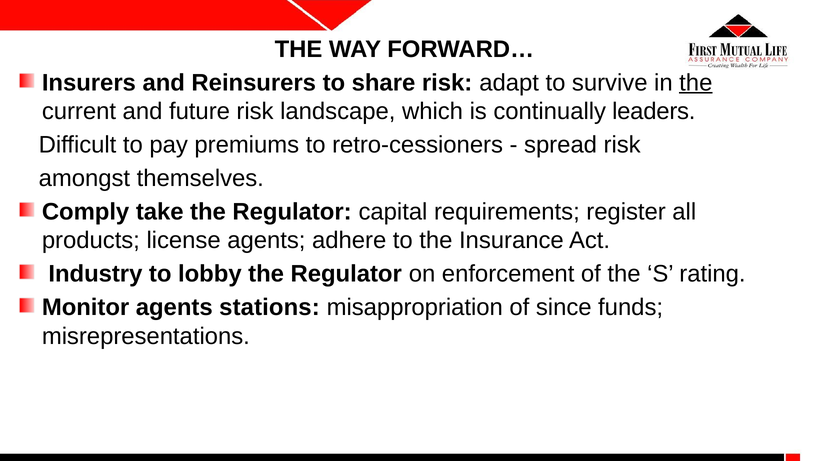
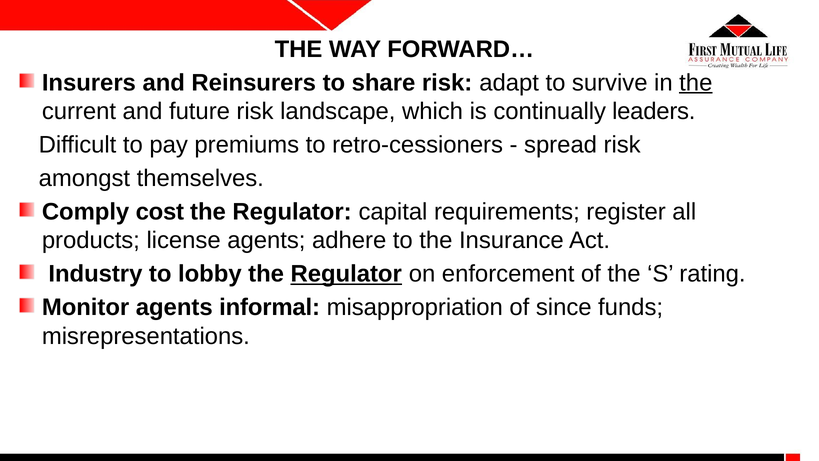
take: take -> cost
Regulator at (346, 274) underline: none -> present
stations: stations -> informal
